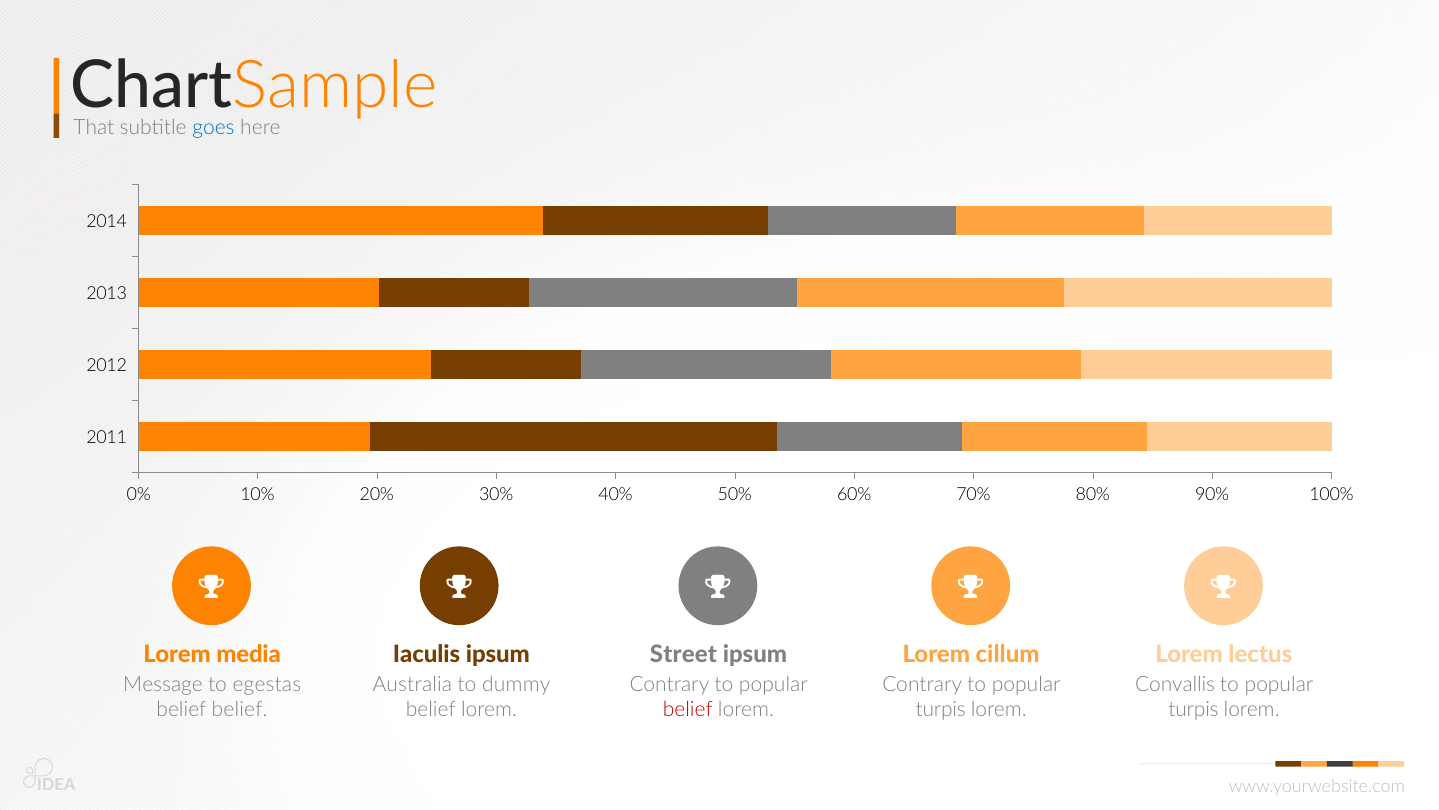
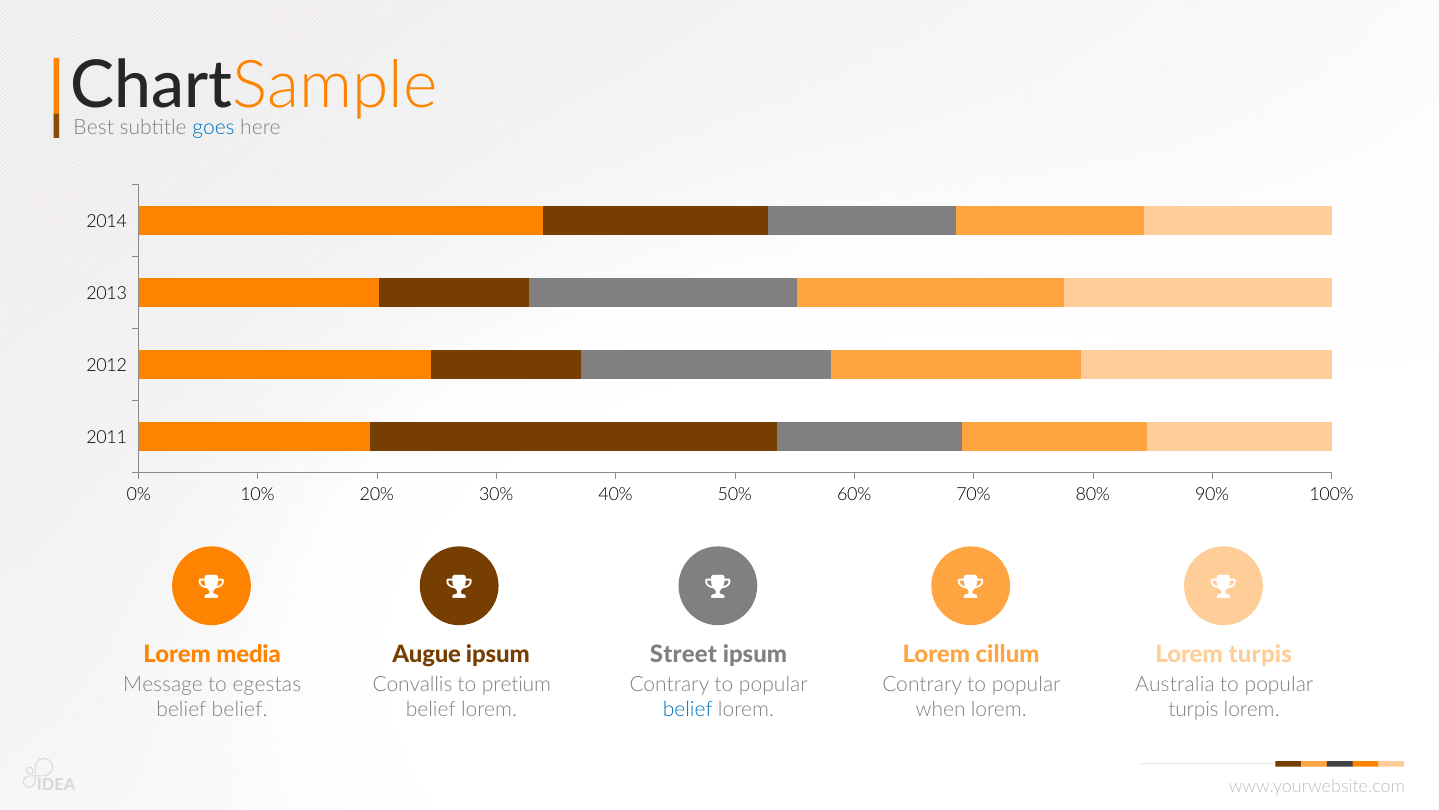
That: That -> Best
Iaculis: Iaculis -> Augue
Lorem lectus: lectus -> turpis
Australia: Australia -> Convallis
dummy: dummy -> pretium
Convallis: Convallis -> Australia
belief at (688, 710) colour: red -> blue
turpis at (941, 710): turpis -> when
